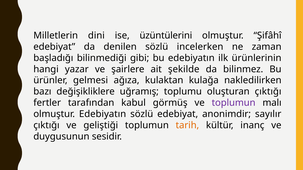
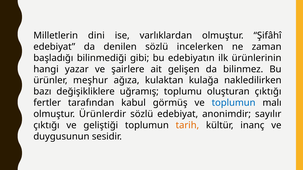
üzüntülerini: üzüntülerini -> varlıklardan
şekilde: şekilde -> gelişen
gelmesi: gelmesi -> meşhur
toplumun at (234, 103) colour: purple -> blue
olmuştur Edebiyatın: Edebiyatın -> Ürünlerdir
